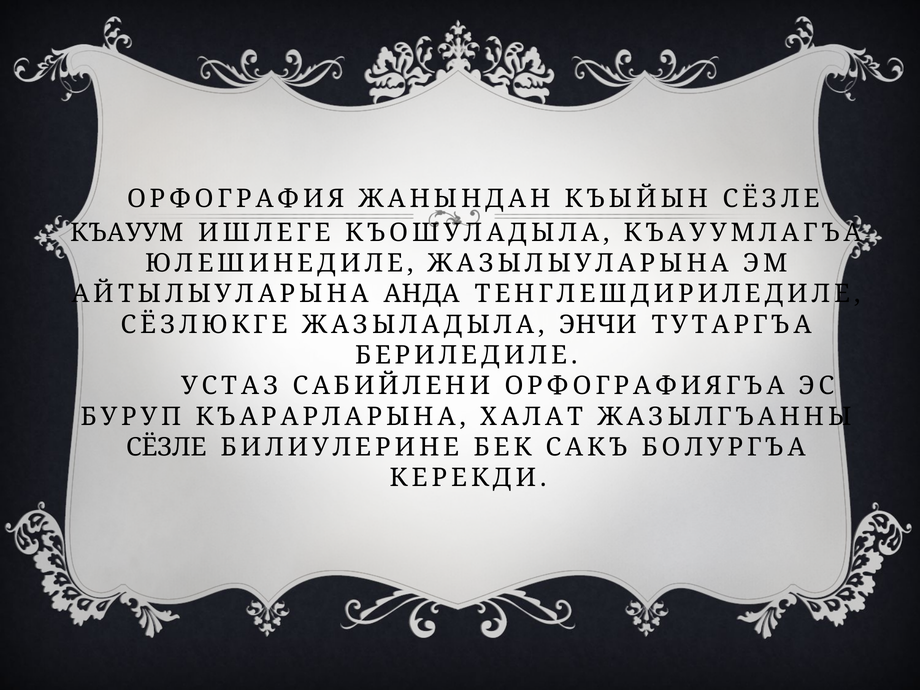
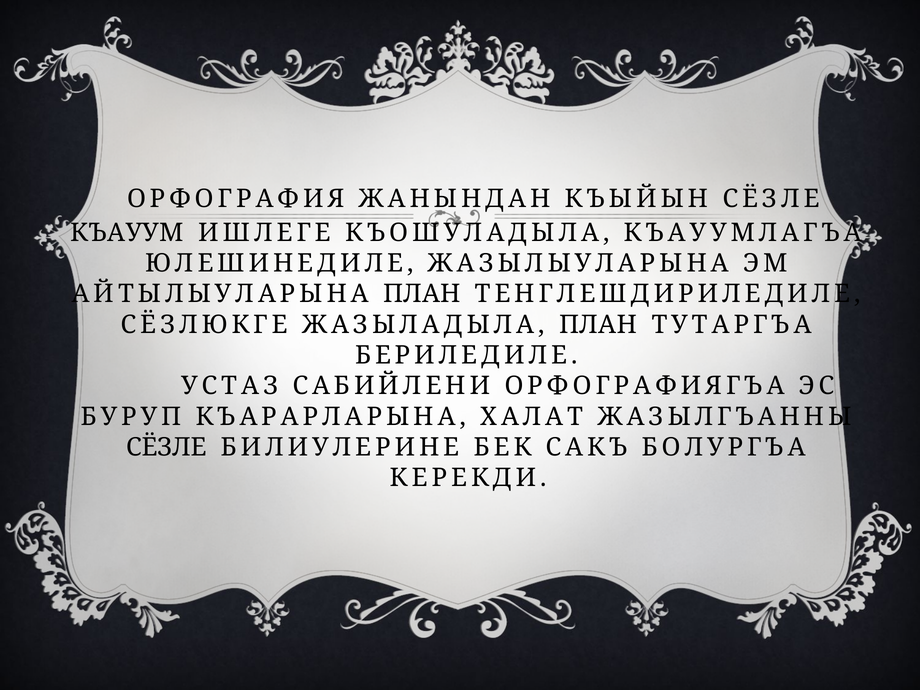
АЙТЫЛЫУЛАРЫНА АНДА: АНДА -> ПЛАН
ЖАЗЫЛАДЫЛА ЭНЧИ: ЭНЧИ -> ПЛАН
